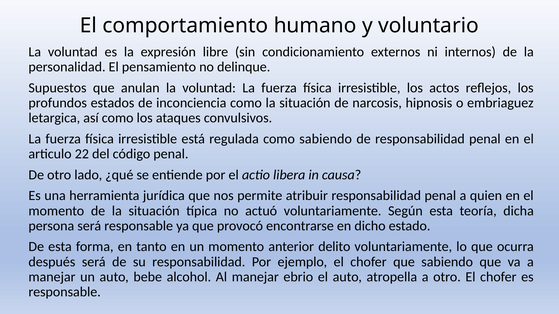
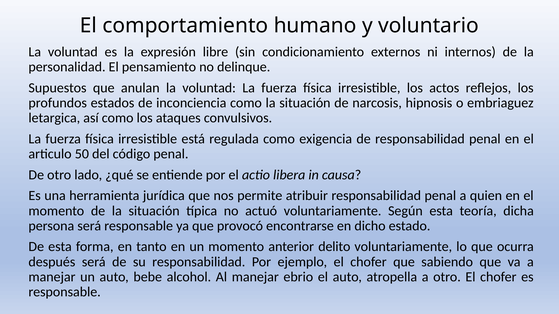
como sabiendo: sabiendo -> exigencia
22: 22 -> 50
